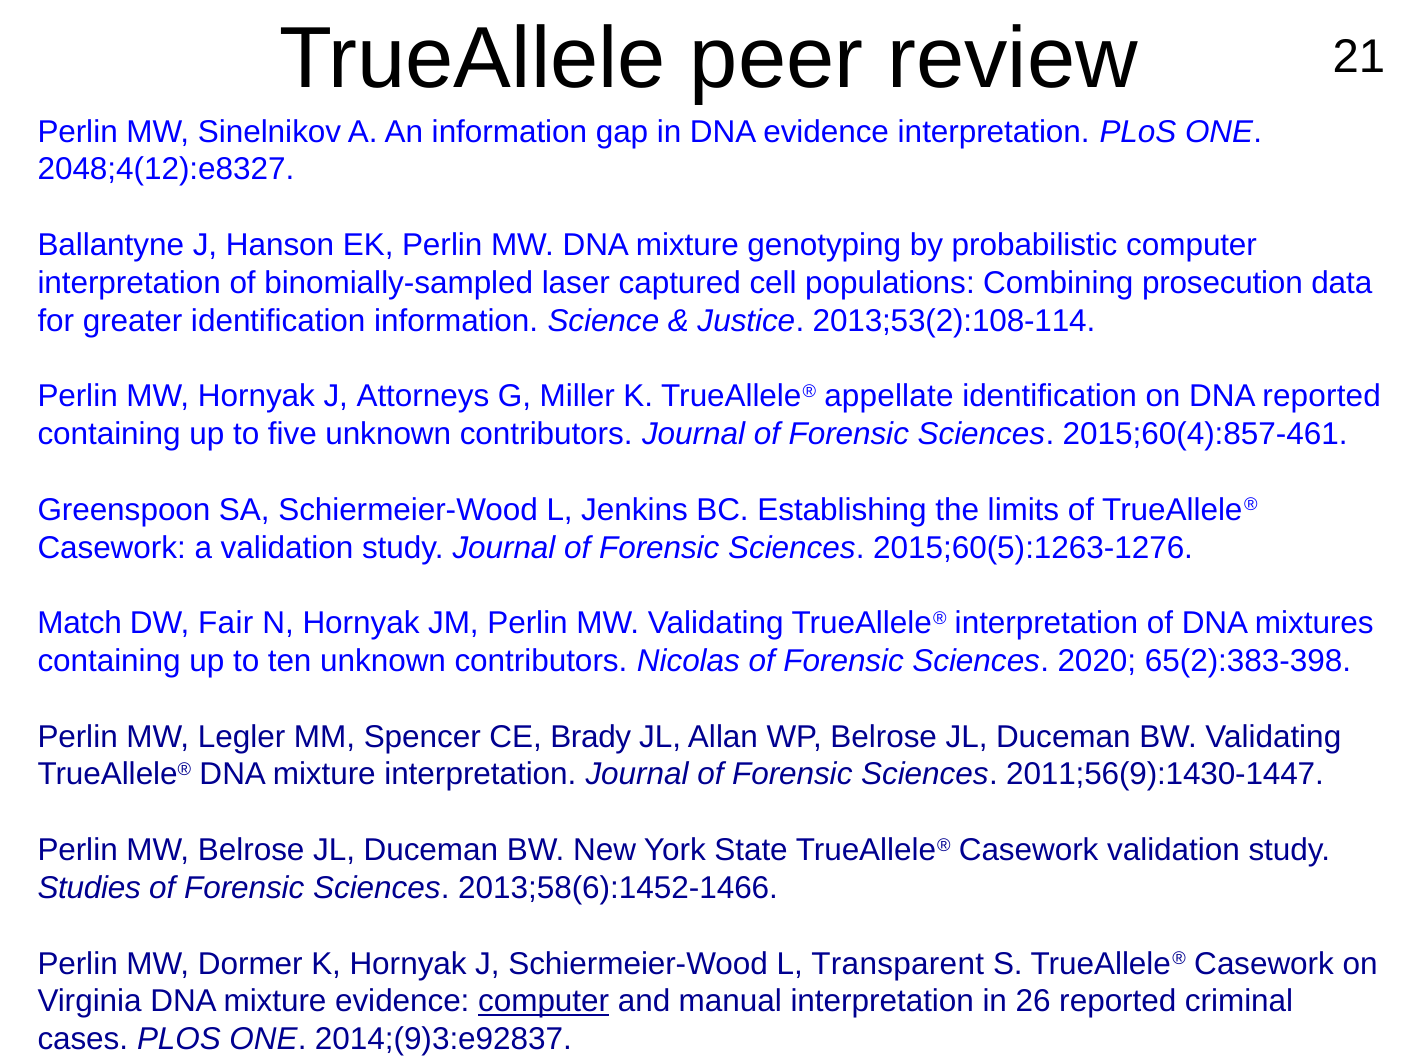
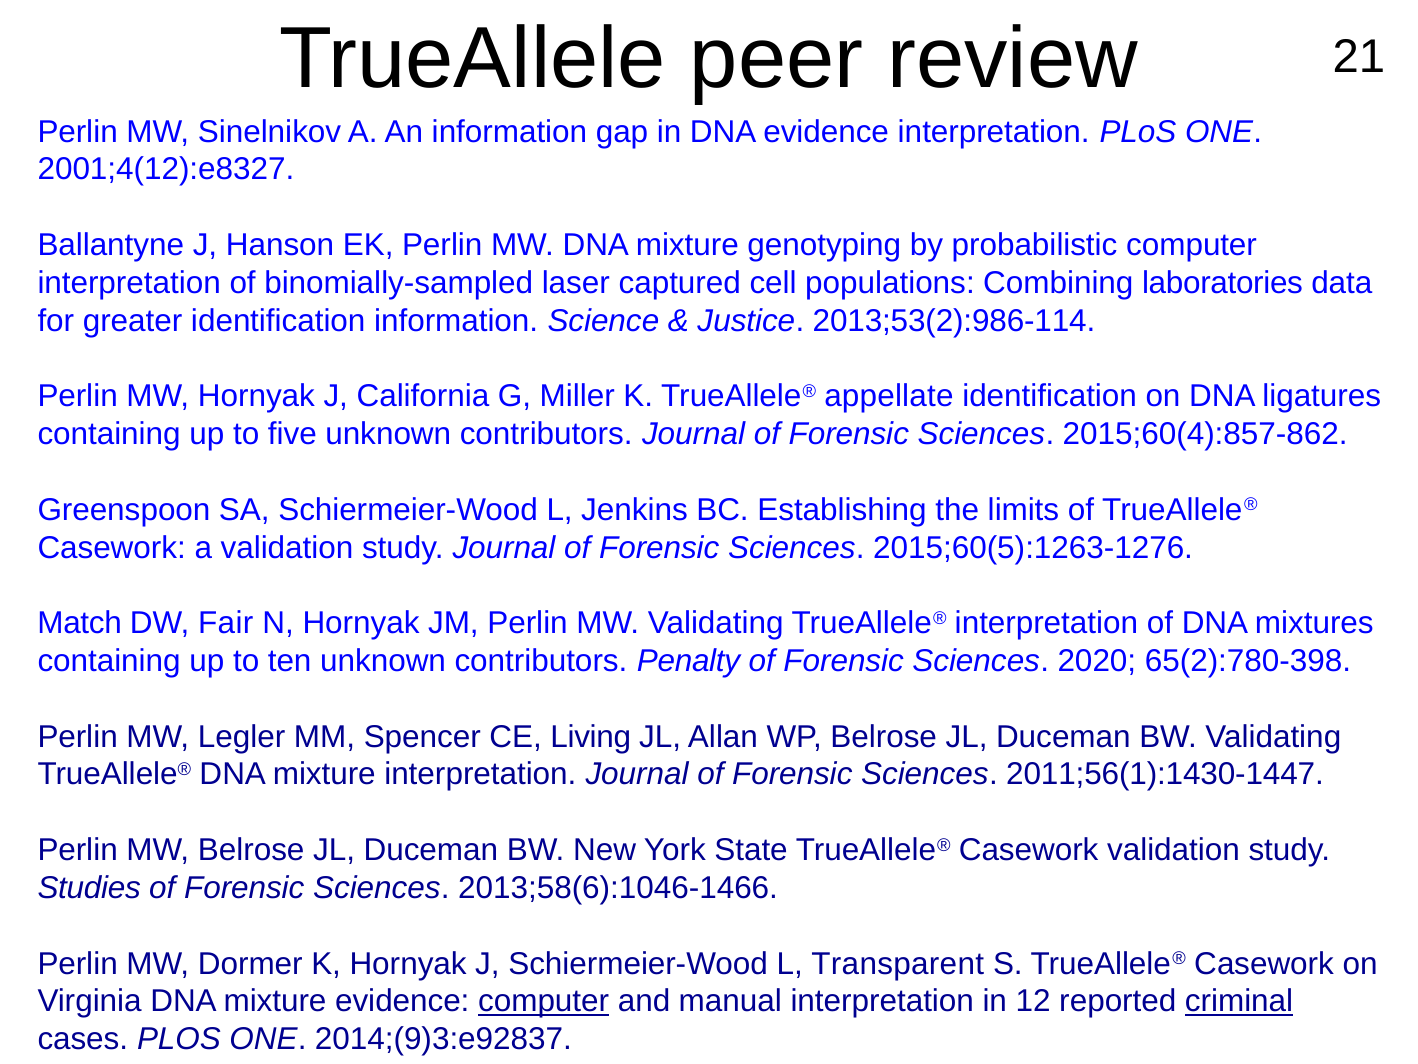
2048;4(12):e8327: 2048;4(12):e8327 -> 2001;4(12):e8327
prosecution: prosecution -> laboratories
2013;53(2):108-114: 2013;53(2):108-114 -> 2013;53(2):986-114
Attorneys: Attorneys -> California
DNA reported: reported -> ligatures
2015;60(4):857-461: 2015;60(4):857-461 -> 2015;60(4):857-862
Nicolas: Nicolas -> Penalty
65(2):383-398: 65(2):383-398 -> 65(2):780-398
Brady: Brady -> Living
2011;56(9):1430-1447: 2011;56(9):1430-1447 -> 2011;56(1):1430-1447
2013;58(6):1452-1466: 2013;58(6):1452-1466 -> 2013;58(6):1046-1466
26: 26 -> 12
criminal underline: none -> present
